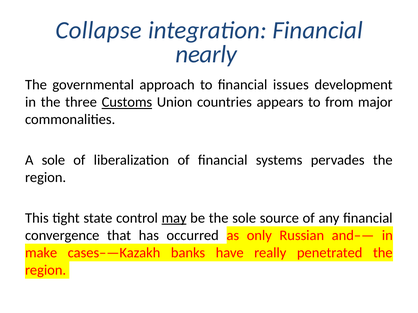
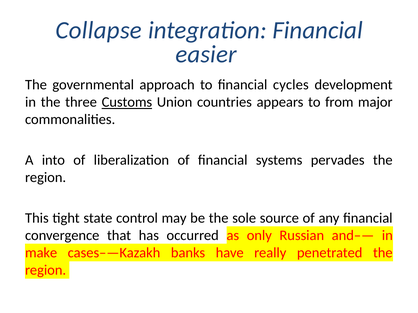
nearly: nearly -> easier
issues: issues -> cycles
A sole: sole -> into
may underline: present -> none
